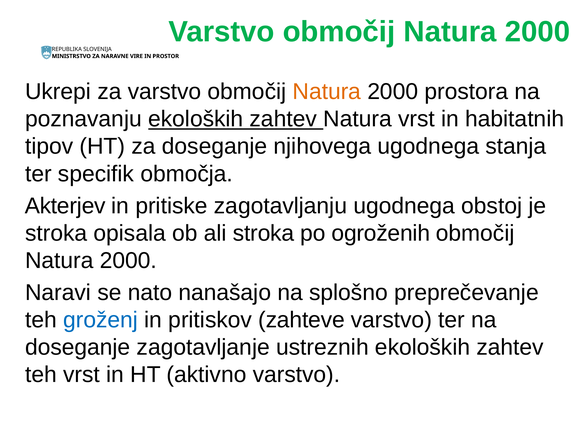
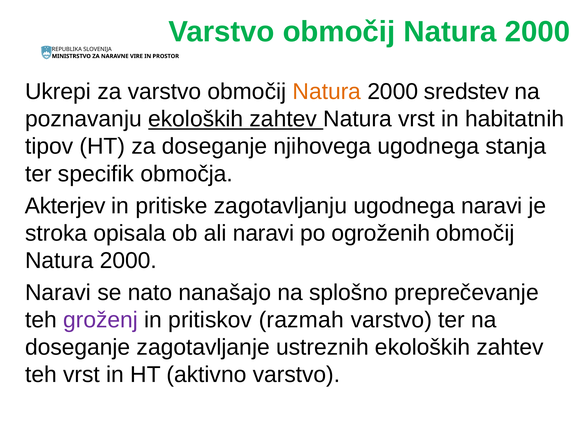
prostora: prostora -> sredstev
ugodnega obstoj: obstoj -> naravi
ali stroka: stroka -> naravi
groženj colour: blue -> purple
zahteve: zahteve -> razmah
